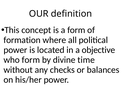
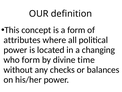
formation: formation -> attributes
objective: objective -> changing
